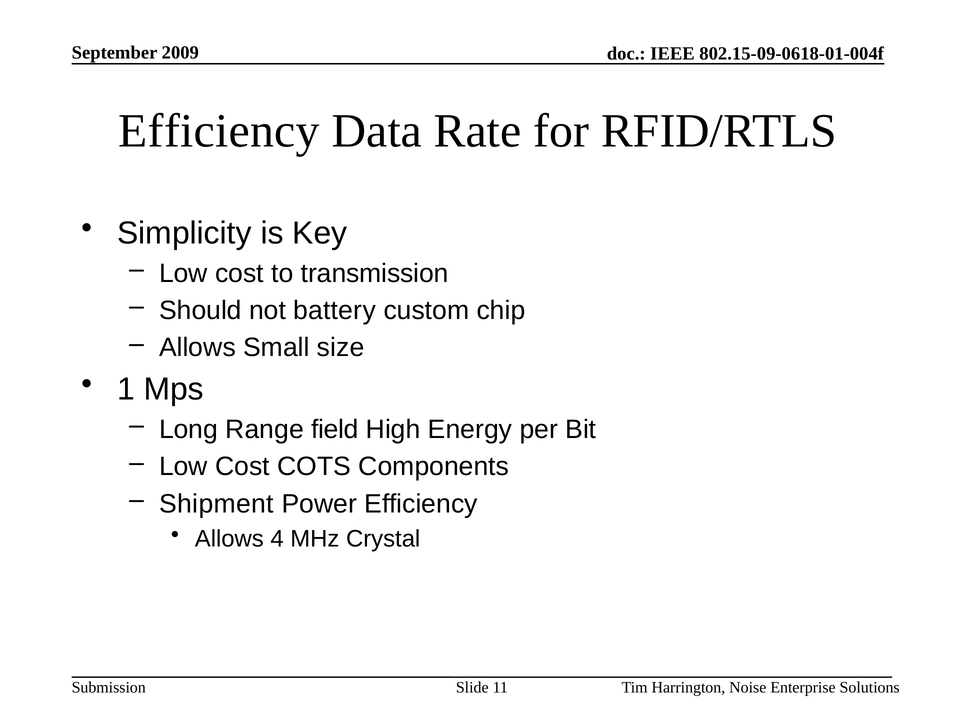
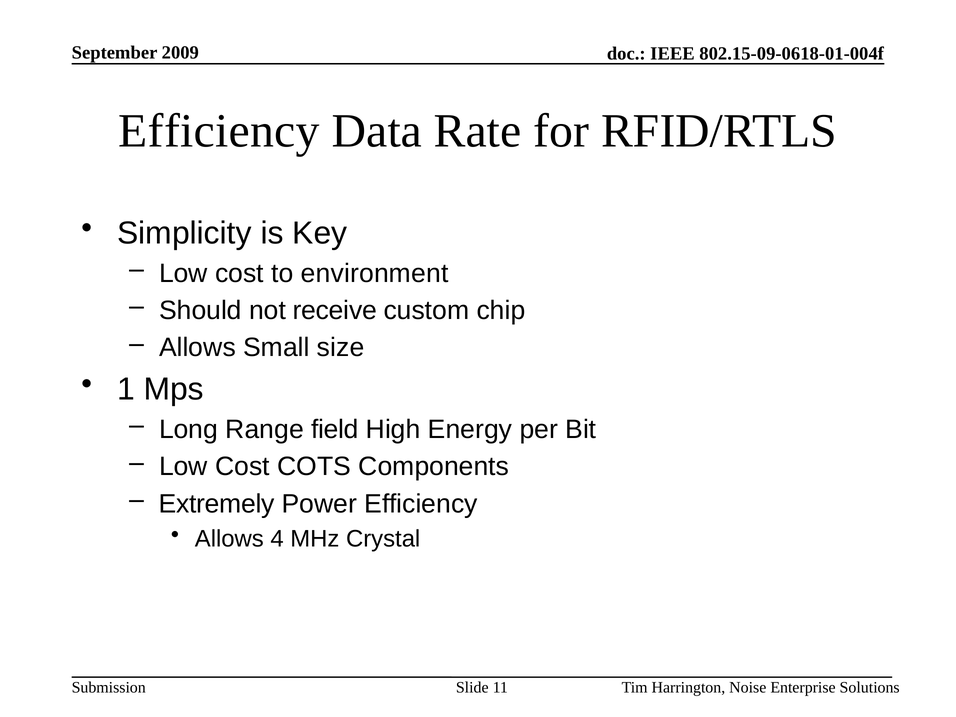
transmission: transmission -> environment
battery: battery -> receive
Shipment: Shipment -> Extremely
